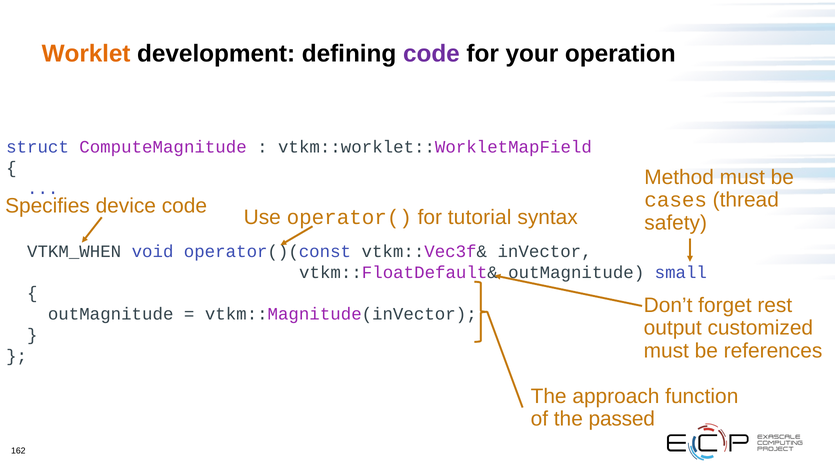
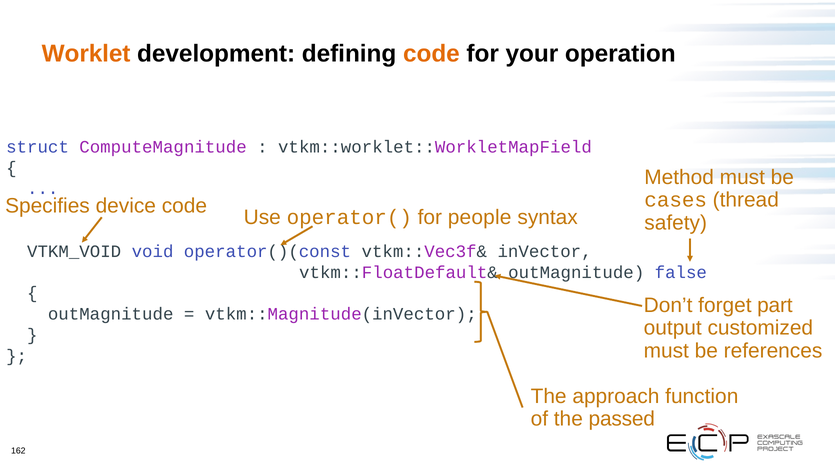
code at (431, 54) colour: purple -> orange
tutorial: tutorial -> people
VTKM_WHEN: VTKM_WHEN -> VTKM_VOID
small: small -> false
rest: rest -> part
